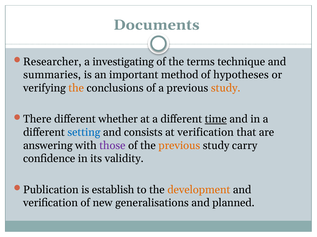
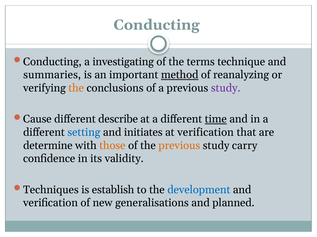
Documents at (156, 25): Documents -> Conducting
Researcher at (52, 62): Researcher -> Conducting
method underline: none -> present
hypotheses: hypotheses -> reanalyzing
study at (226, 88) colour: orange -> purple
There: There -> Cause
whether: whether -> describe
consists: consists -> initiates
answering: answering -> determine
those colour: purple -> orange
Publication: Publication -> Techniques
development colour: orange -> blue
